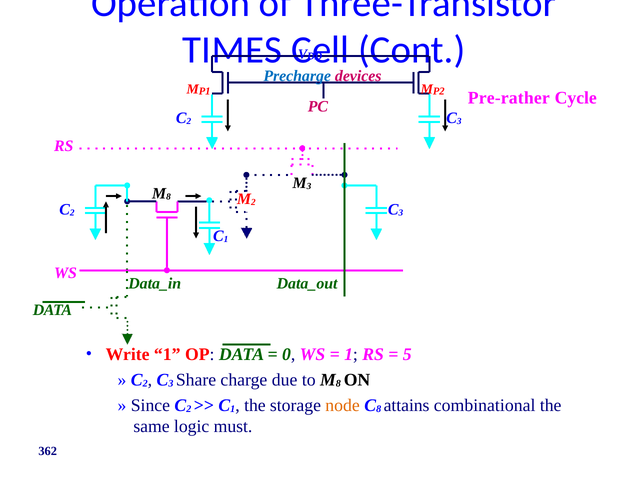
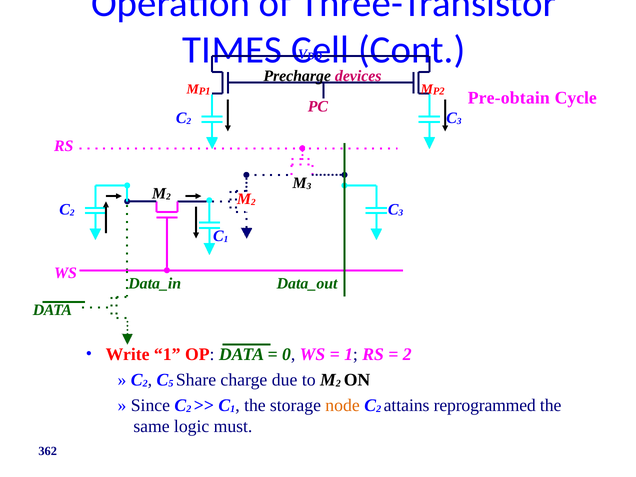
Precharge colour: blue -> black
Pre-rather: Pre-rather -> Pre-obtain
8 at (169, 197): 8 -> 2
5 at (407, 355): 5 -> 2
3 at (171, 384): 3 -> 5
8 at (338, 384): 8 -> 2
8 at (379, 409): 8 -> 2
combinational: combinational -> reprogrammed
